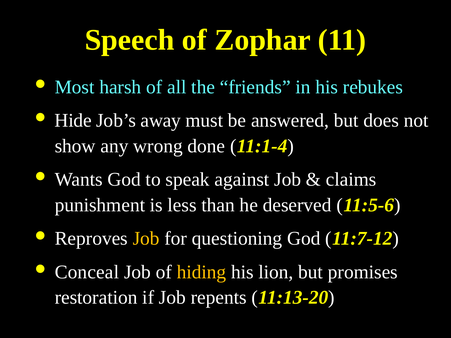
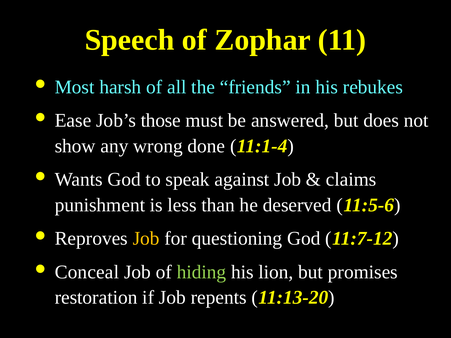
Hide: Hide -> Ease
away: away -> those
hiding colour: yellow -> light green
